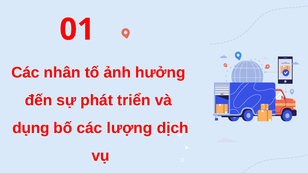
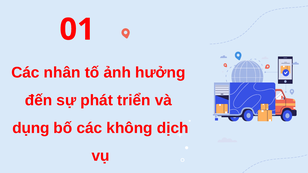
lượng: lượng -> không
